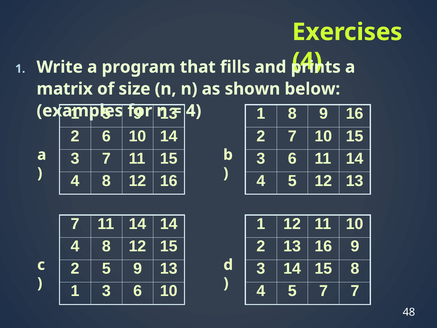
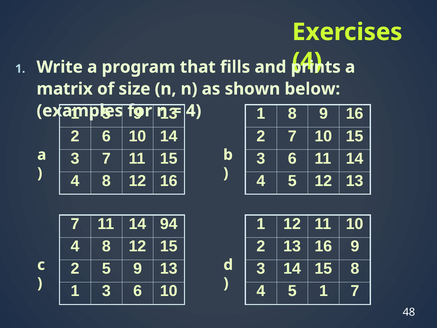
14 14: 14 -> 94
5 7: 7 -> 1
